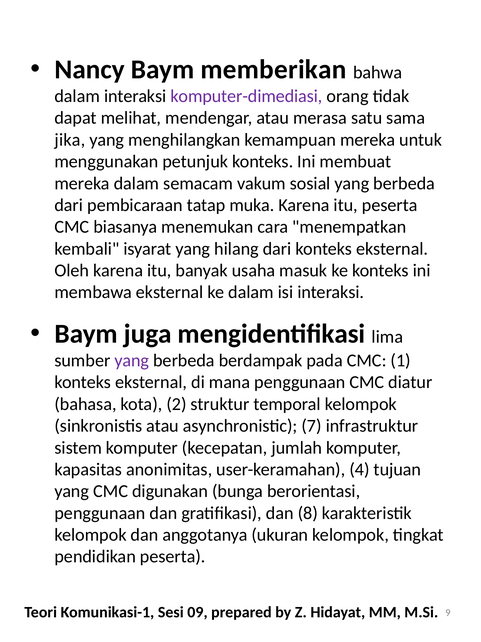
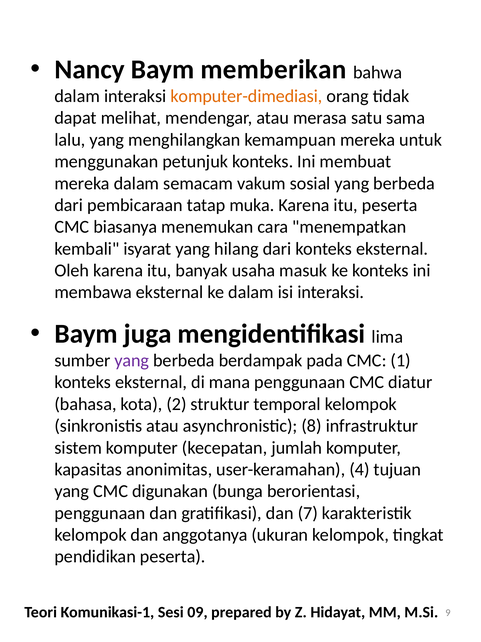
komputer-dimediasi colour: purple -> orange
jika: jika -> lalu
7: 7 -> 8
8: 8 -> 7
